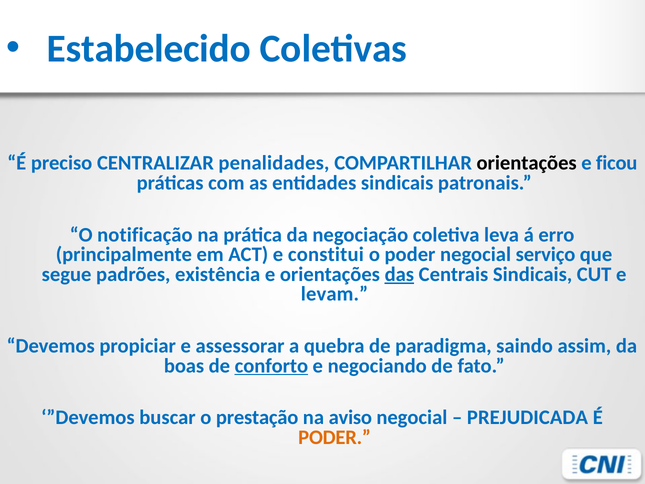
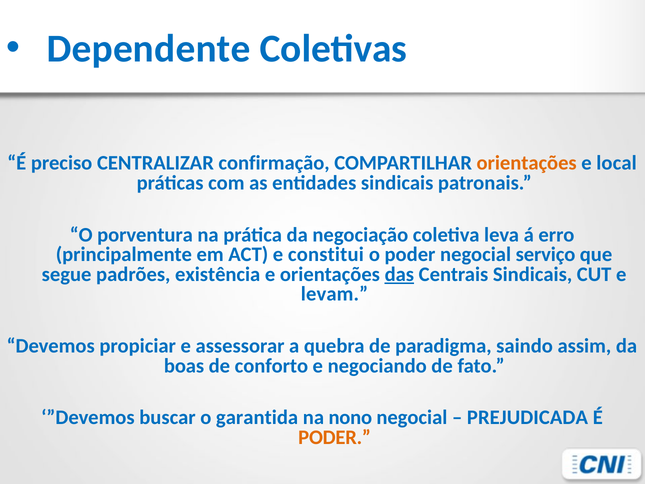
Estabelecido: Estabelecido -> Dependente
penalidades: penalidades -> confirmação
orientações at (527, 163) colour: black -> orange
ficou: ficou -> local
notificação: notificação -> porventura
conforto underline: present -> none
prestação: prestação -> garantida
aviso: aviso -> nono
